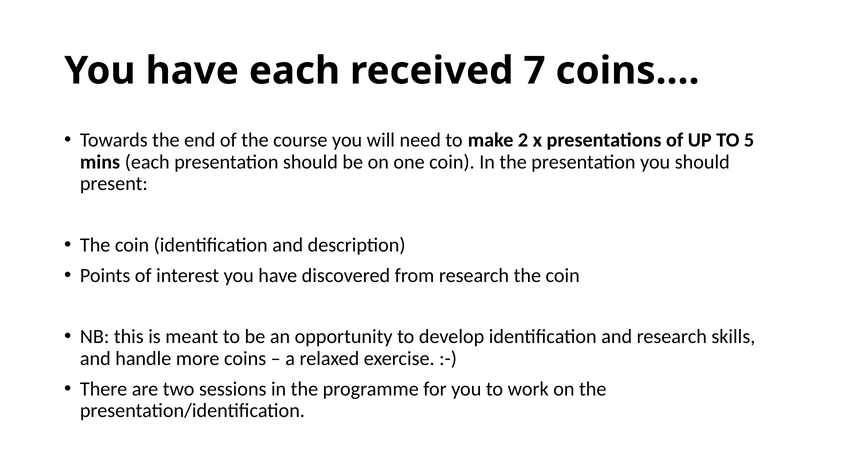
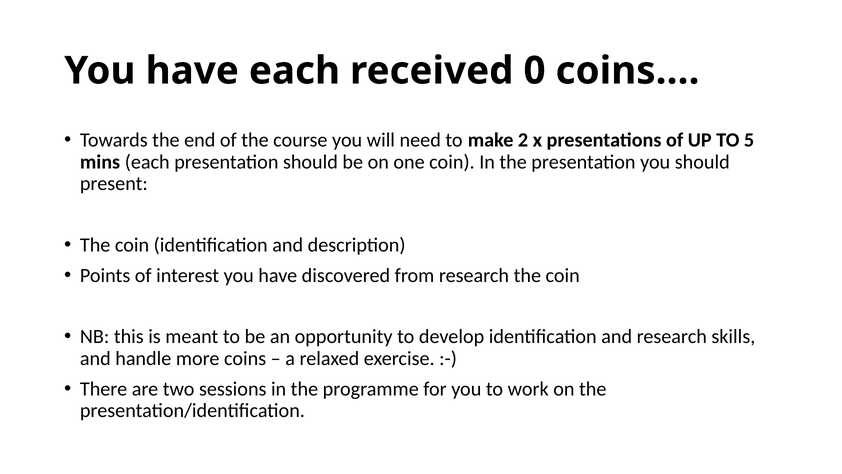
7: 7 -> 0
